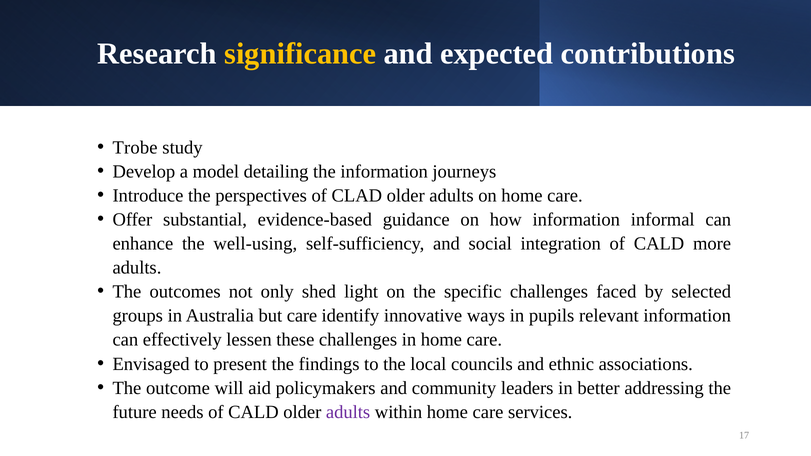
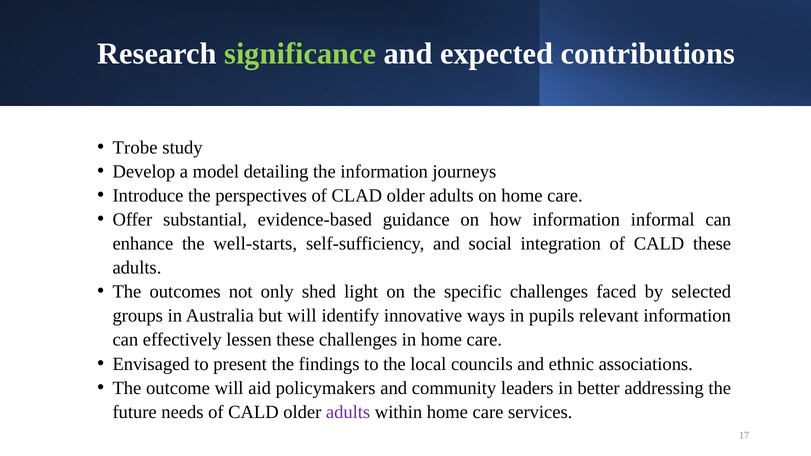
significance colour: yellow -> light green
well-using: well-using -> well-starts
CALD more: more -> these
but care: care -> will
